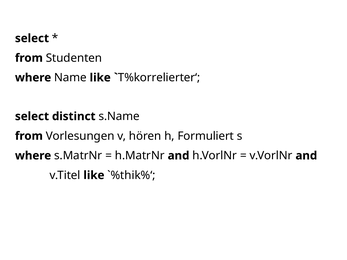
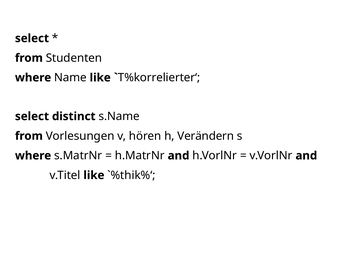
Formuliert: Formuliert -> Verändern
